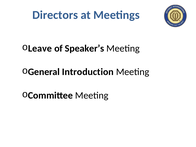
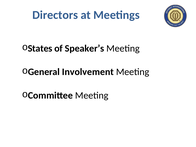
Leave: Leave -> States
Introduction: Introduction -> Involvement
